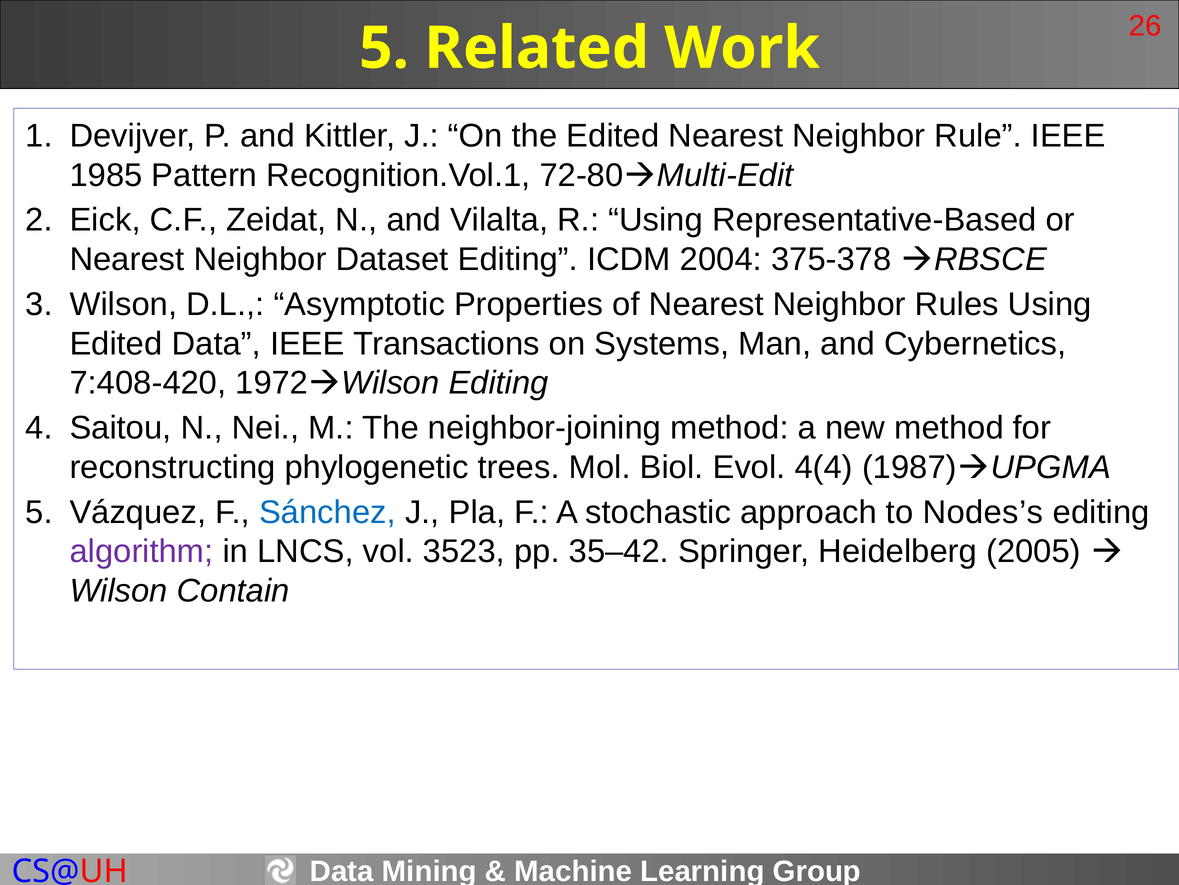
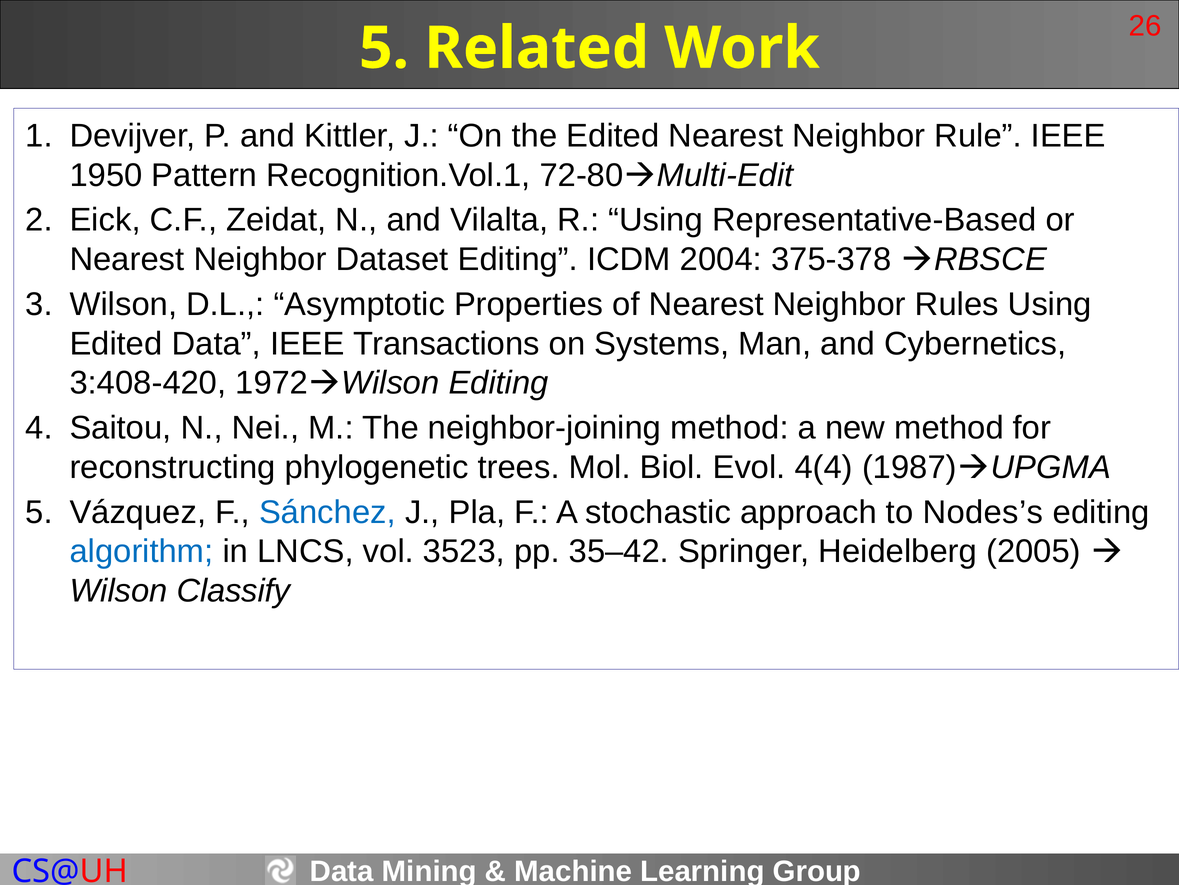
1985: 1985 -> 1950
7:408-420: 7:408-420 -> 3:408-420
algorithm colour: purple -> blue
Contain: Contain -> Classify
